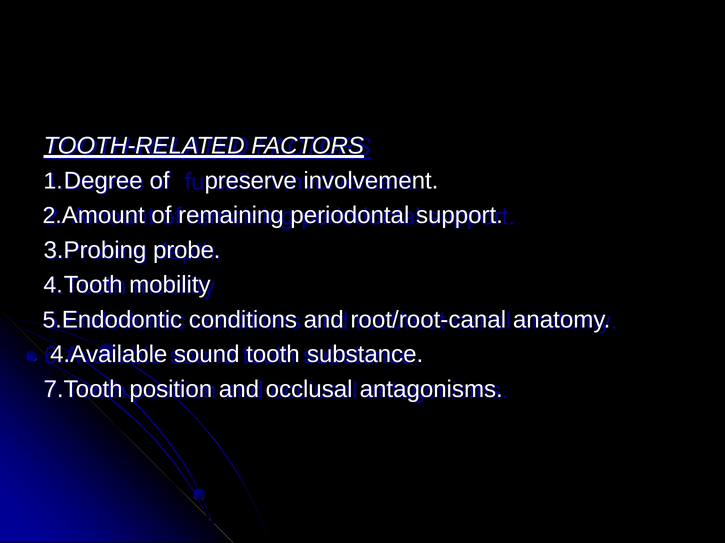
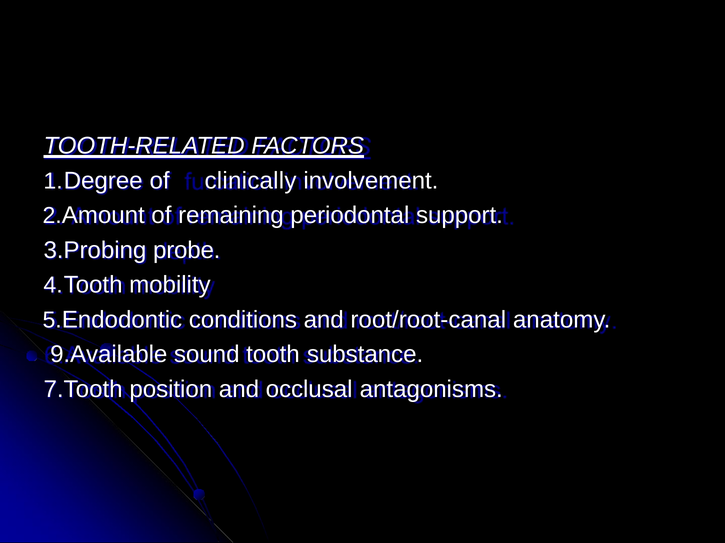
preserve: preserve -> clinically
4.Available: 4.Available -> 9.Available
